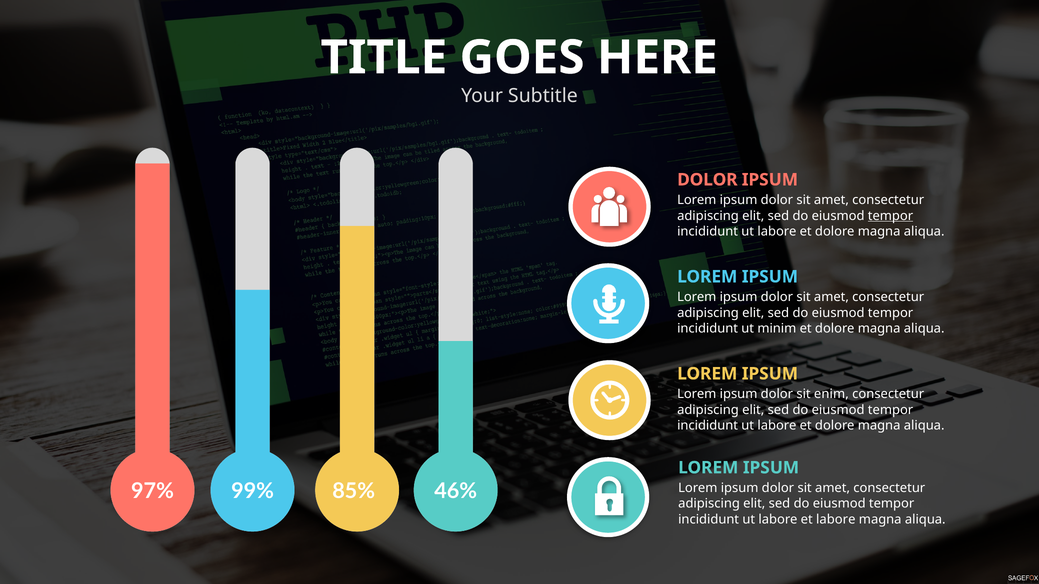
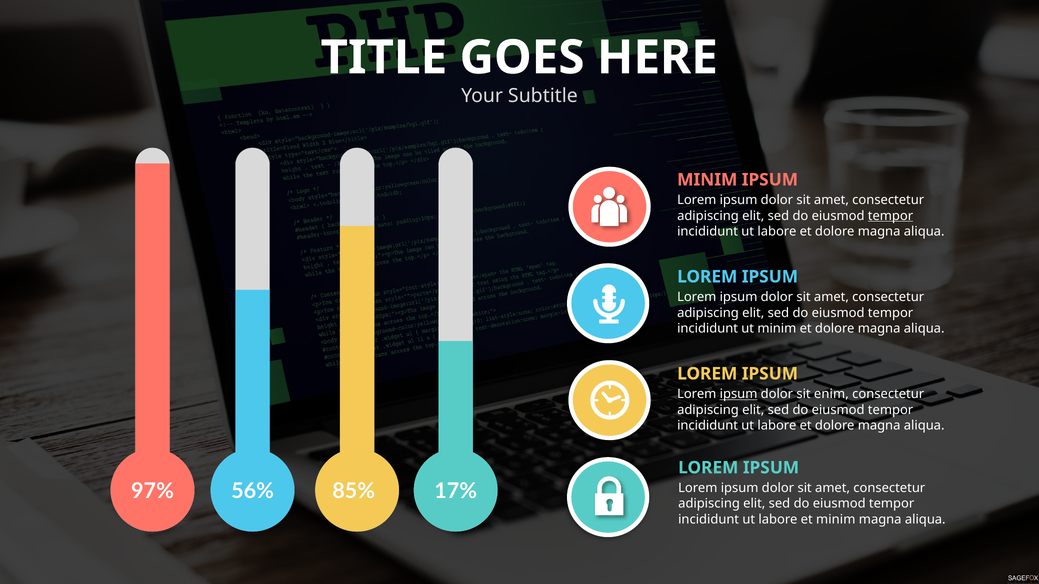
DOLOR at (707, 180): DOLOR -> MINIM
ipsum at (739, 394) underline: none -> present
99%: 99% -> 56%
46%: 46% -> 17%
et labore: labore -> minim
